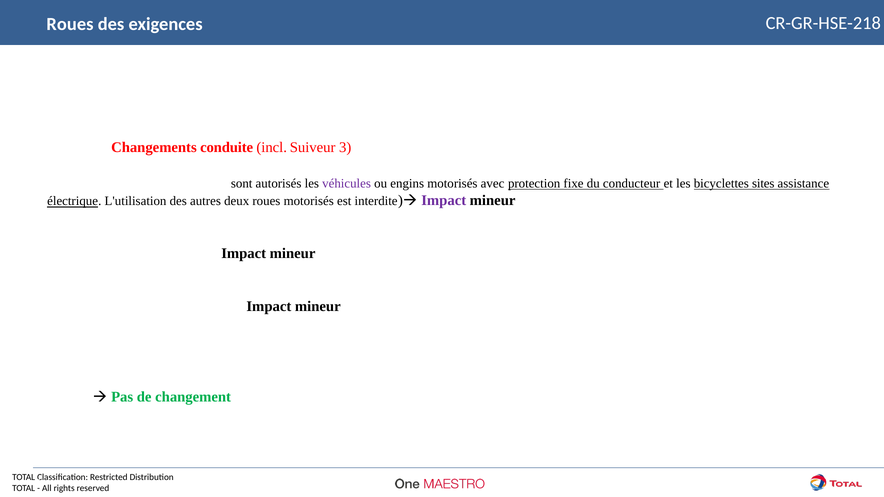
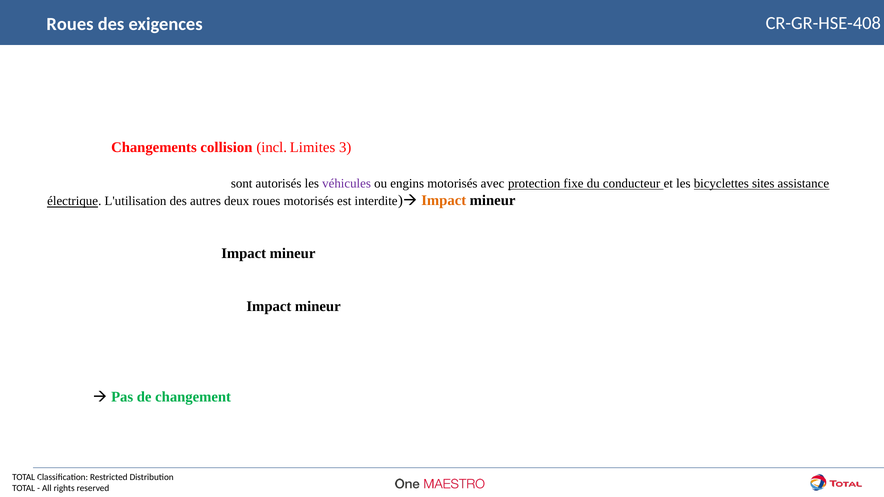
CR-GR-HSE-218: CR-GR-HSE-218 -> CR-GR-HSE-408
Changements conduite: conduite -> collision
incl Suiveur: Suiveur -> Limites
Impact at (444, 201) colour: purple -> orange
